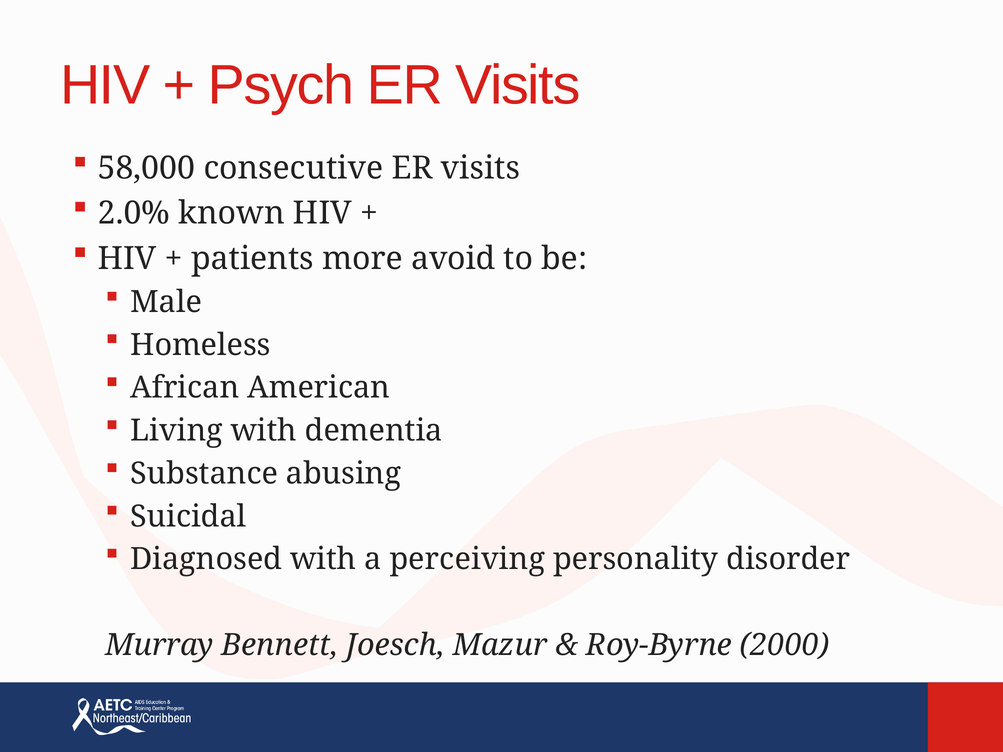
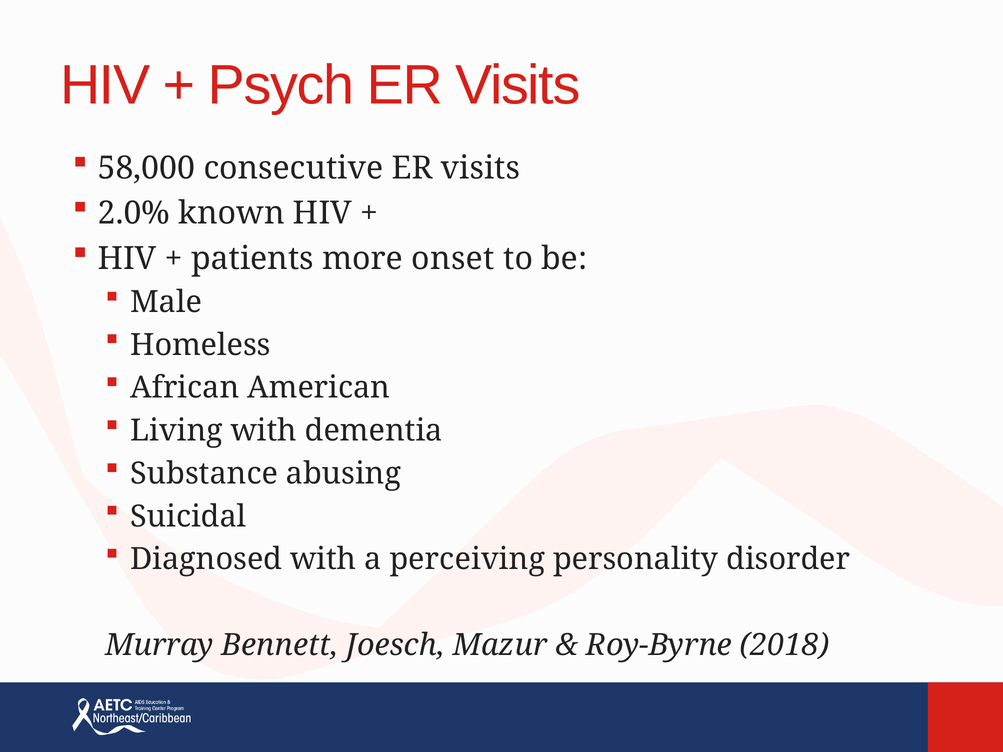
avoid: avoid -> onset
2000: 2000 -> 2018
